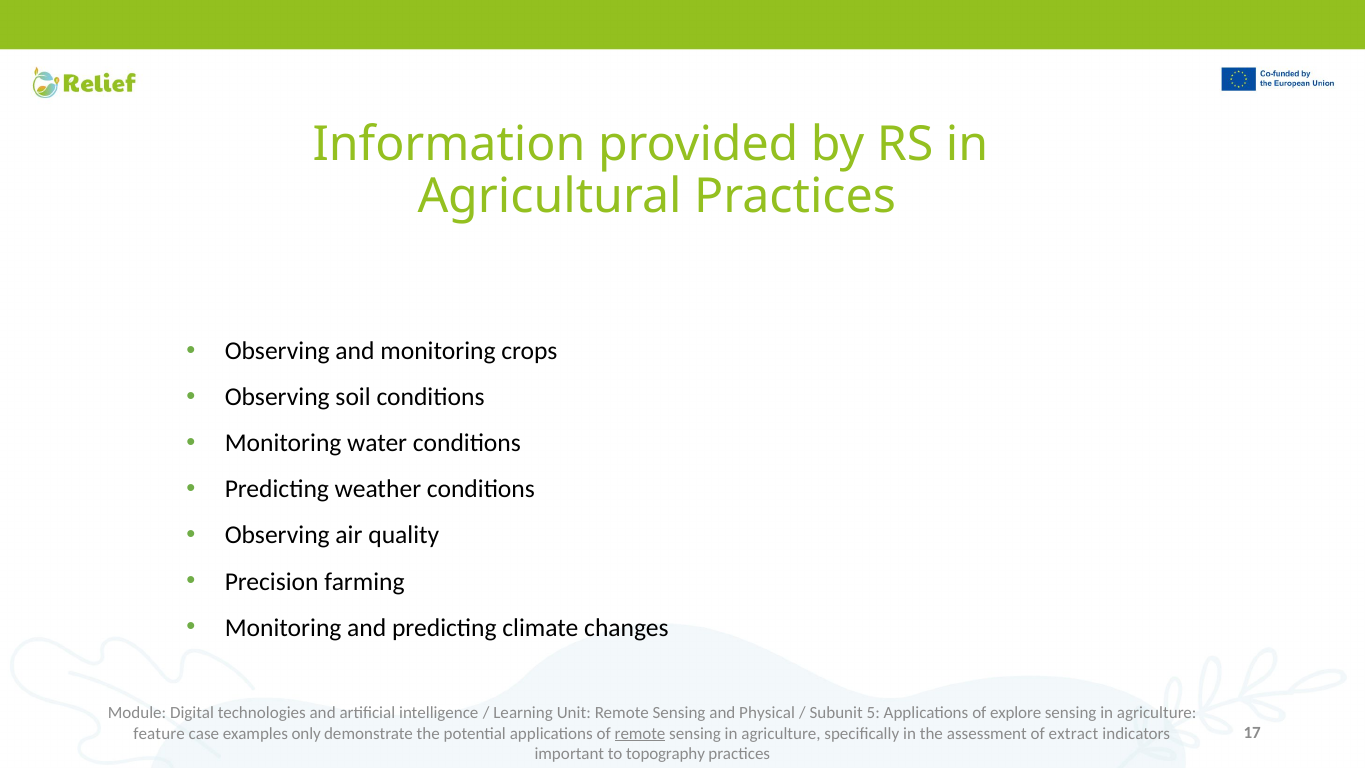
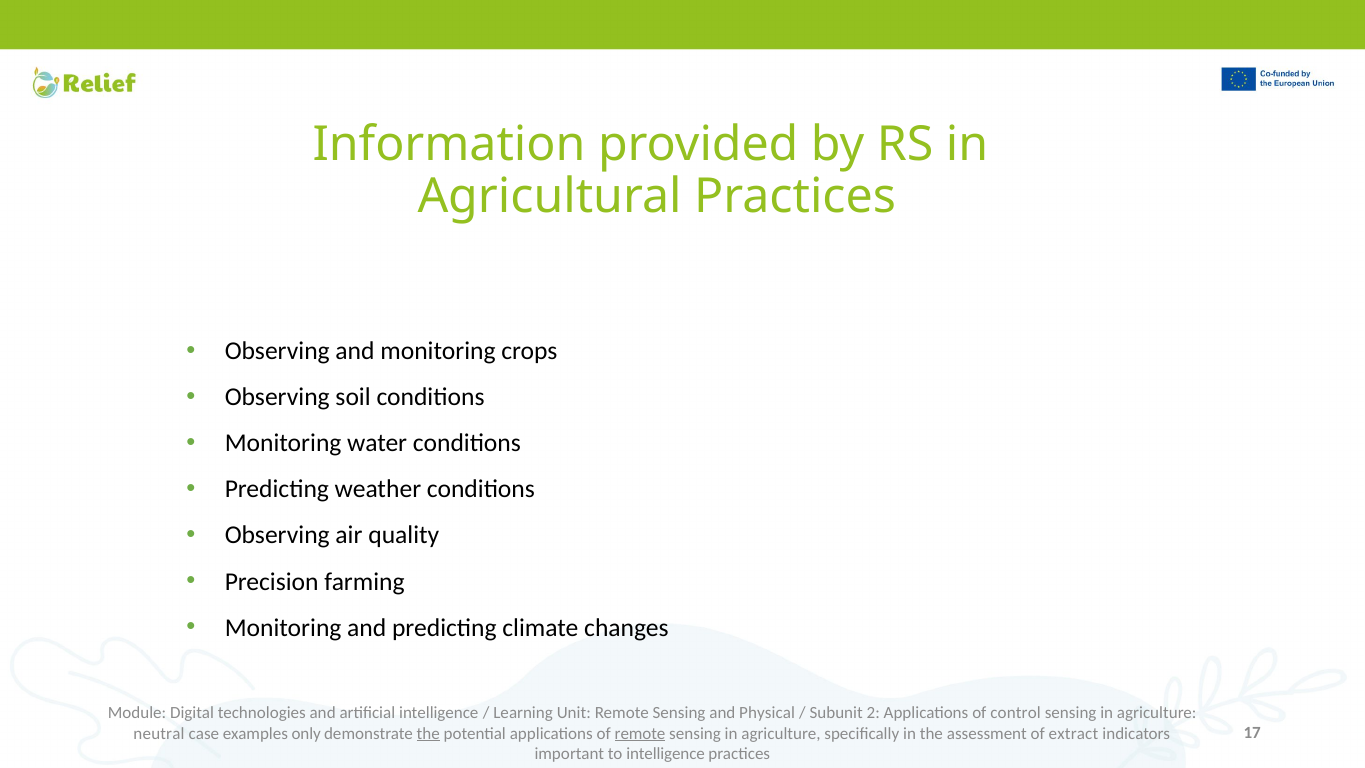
5: 5 -> 2
explore: explore -> control
feature: feature -> neutral
the at (428, 733) underline: none -> present
to topography: topography -> intelligence
